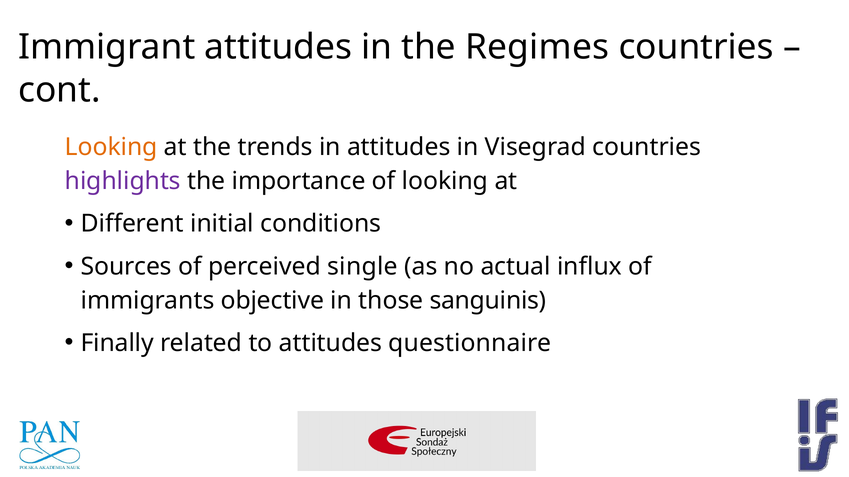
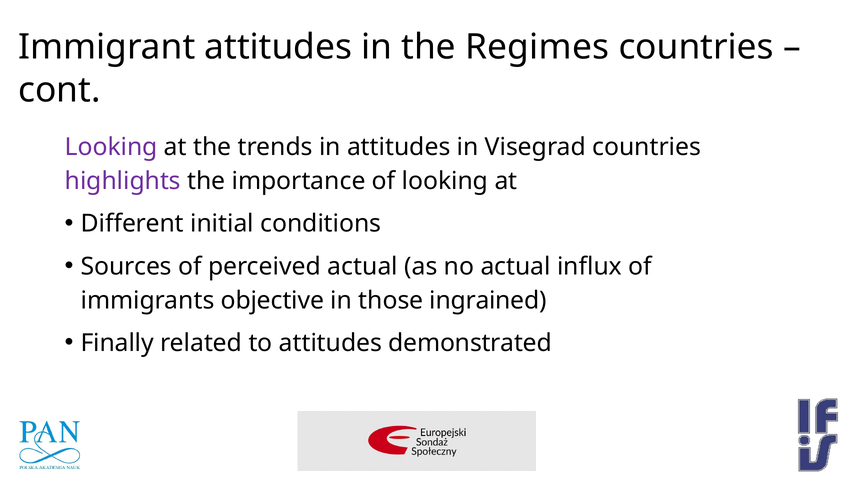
Looking at (111, 147) colour: orange -> purple
perceived single: single -> actual
sanguinis: sanguinis -> ingrained
questionnaire: questionnaire -> demonstrated
